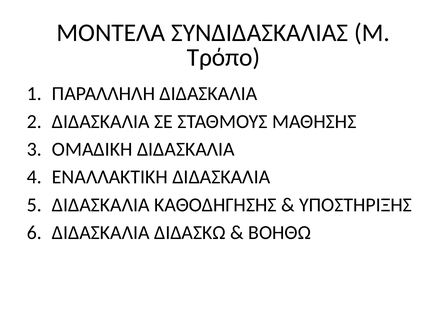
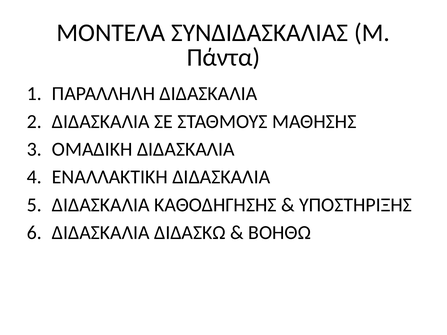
Τρόπο: Τρόπο -> Πάντα
